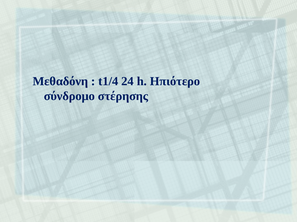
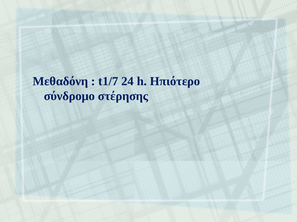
t1/4: t1/4 -> t1/7
